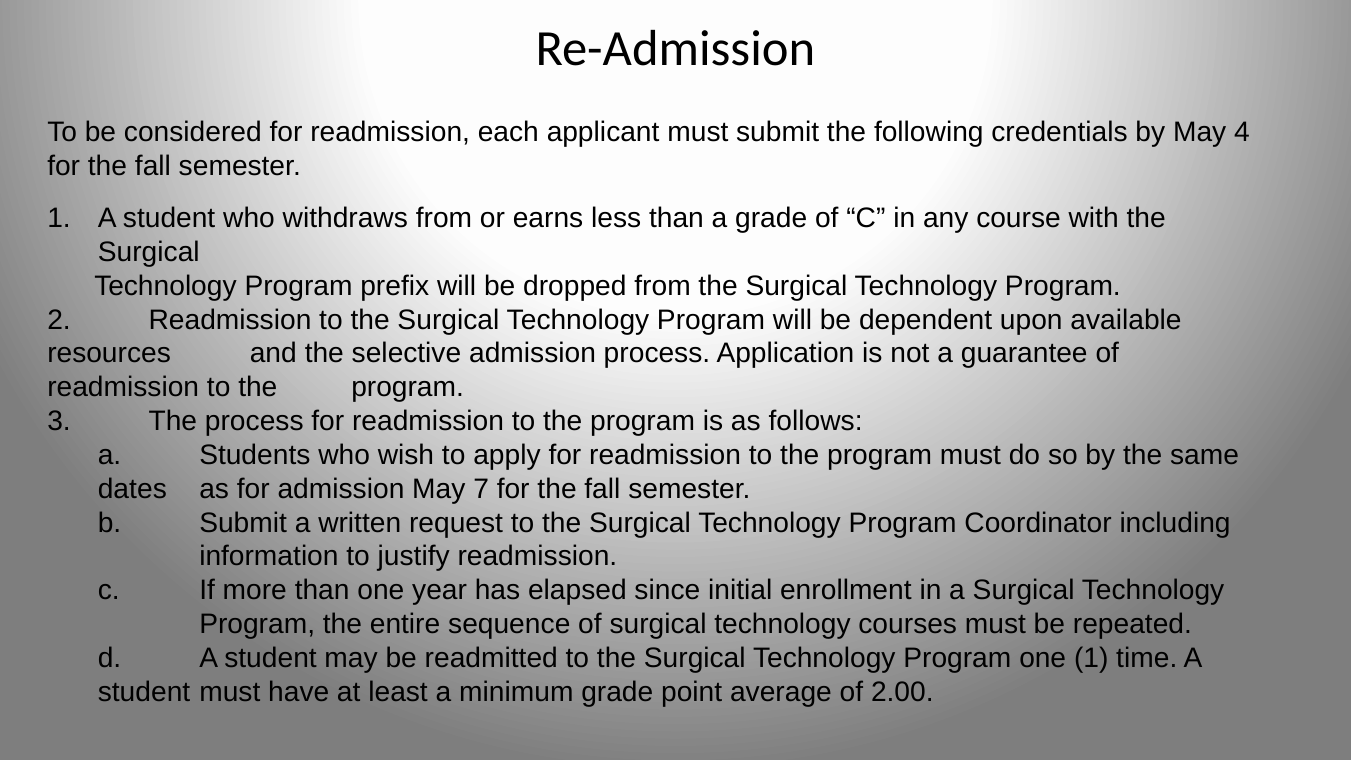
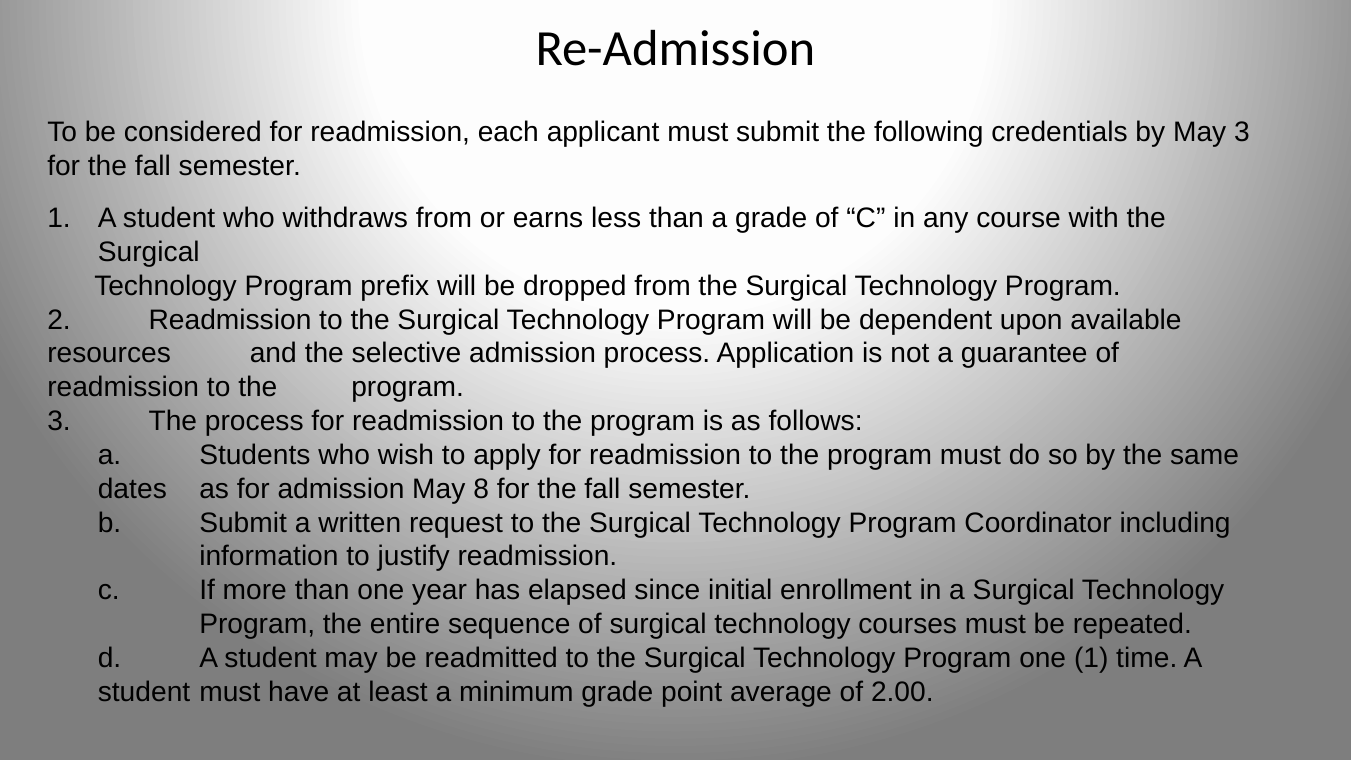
May 4: 4 -> 3
7: 7 -> 8
